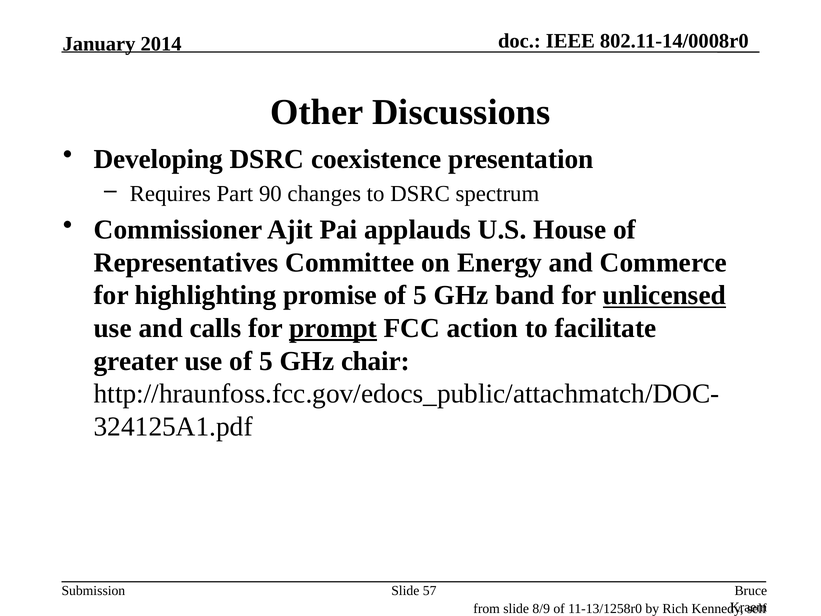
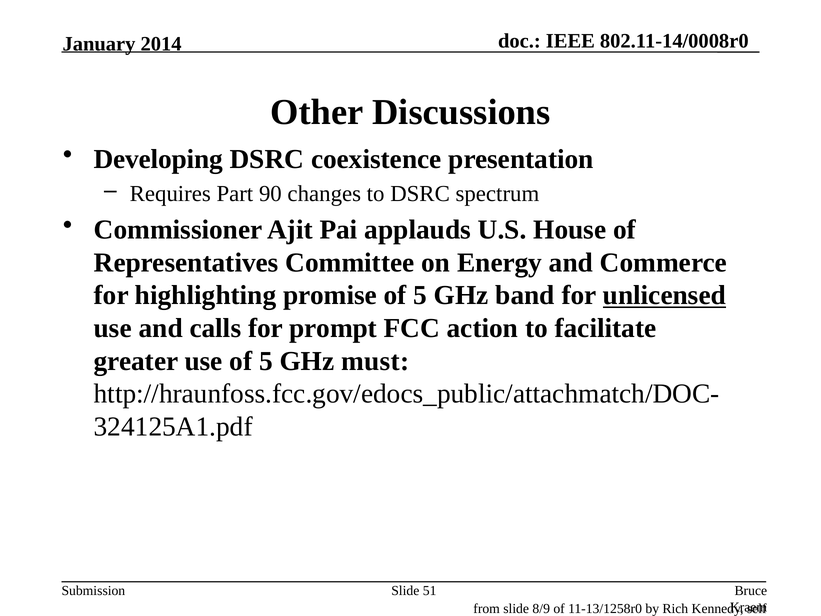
prompt underline: present -> none
chair: chair -> must
57: 57 -> 51
